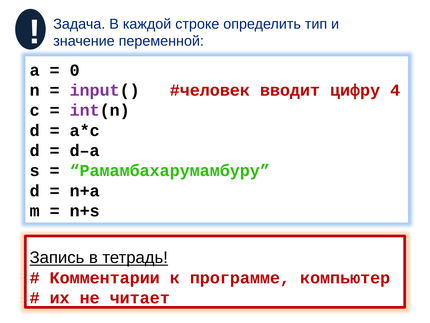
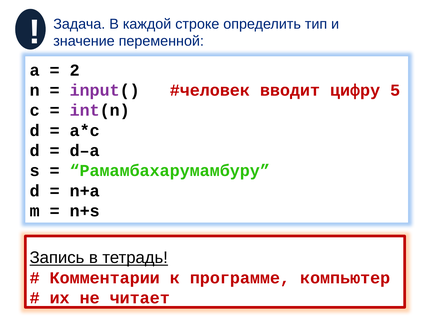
0: 0 -> 2
4: 4 -> 5
